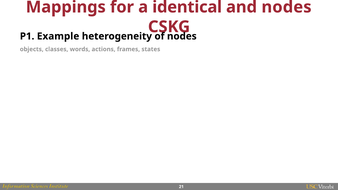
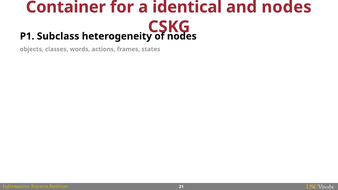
Mappings: Mappings -> Container
Example: Example -> Subclass
